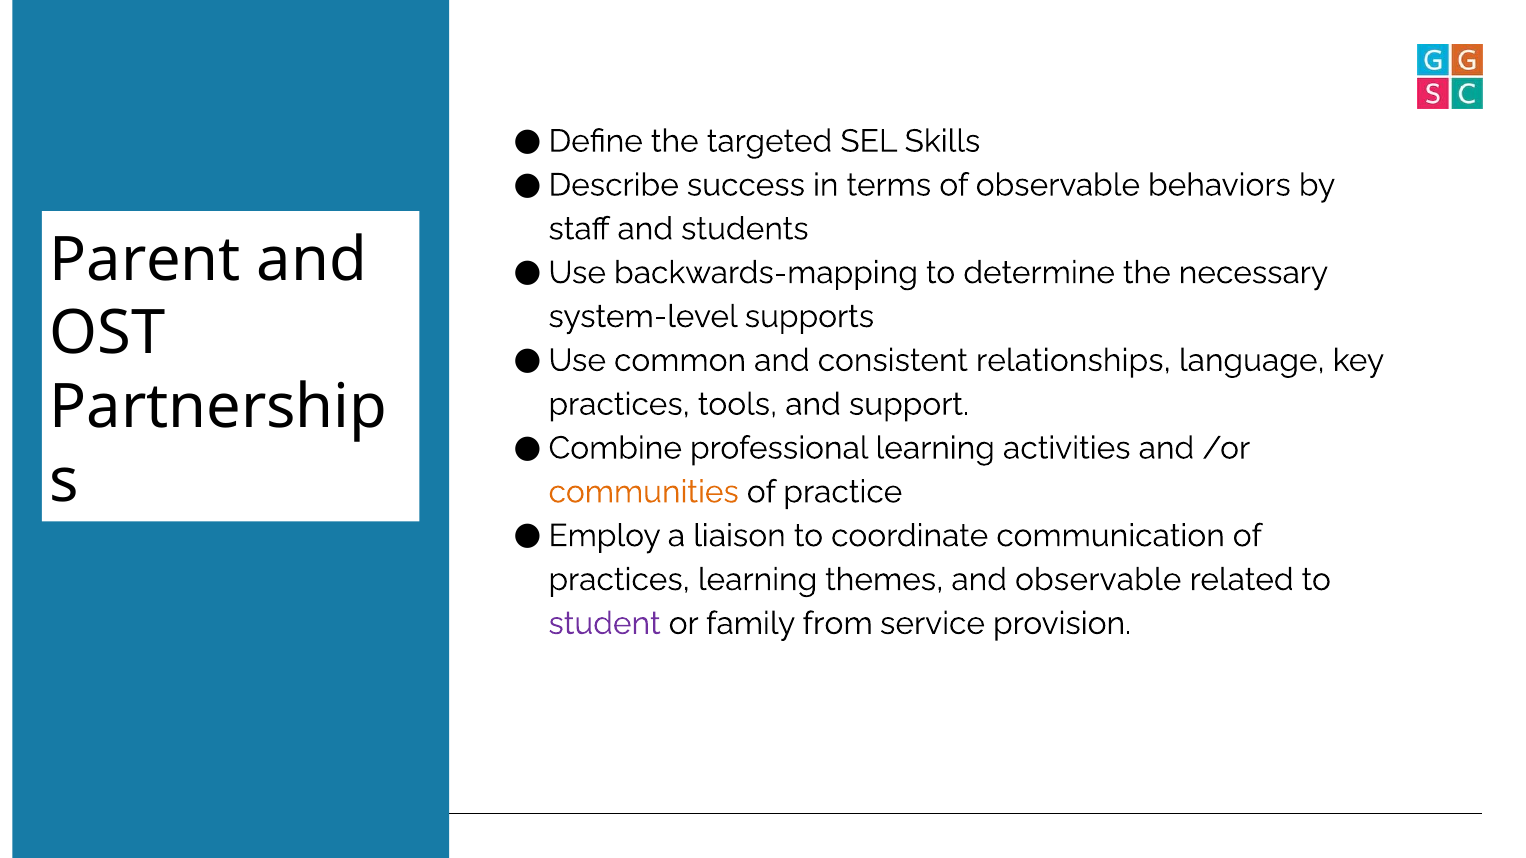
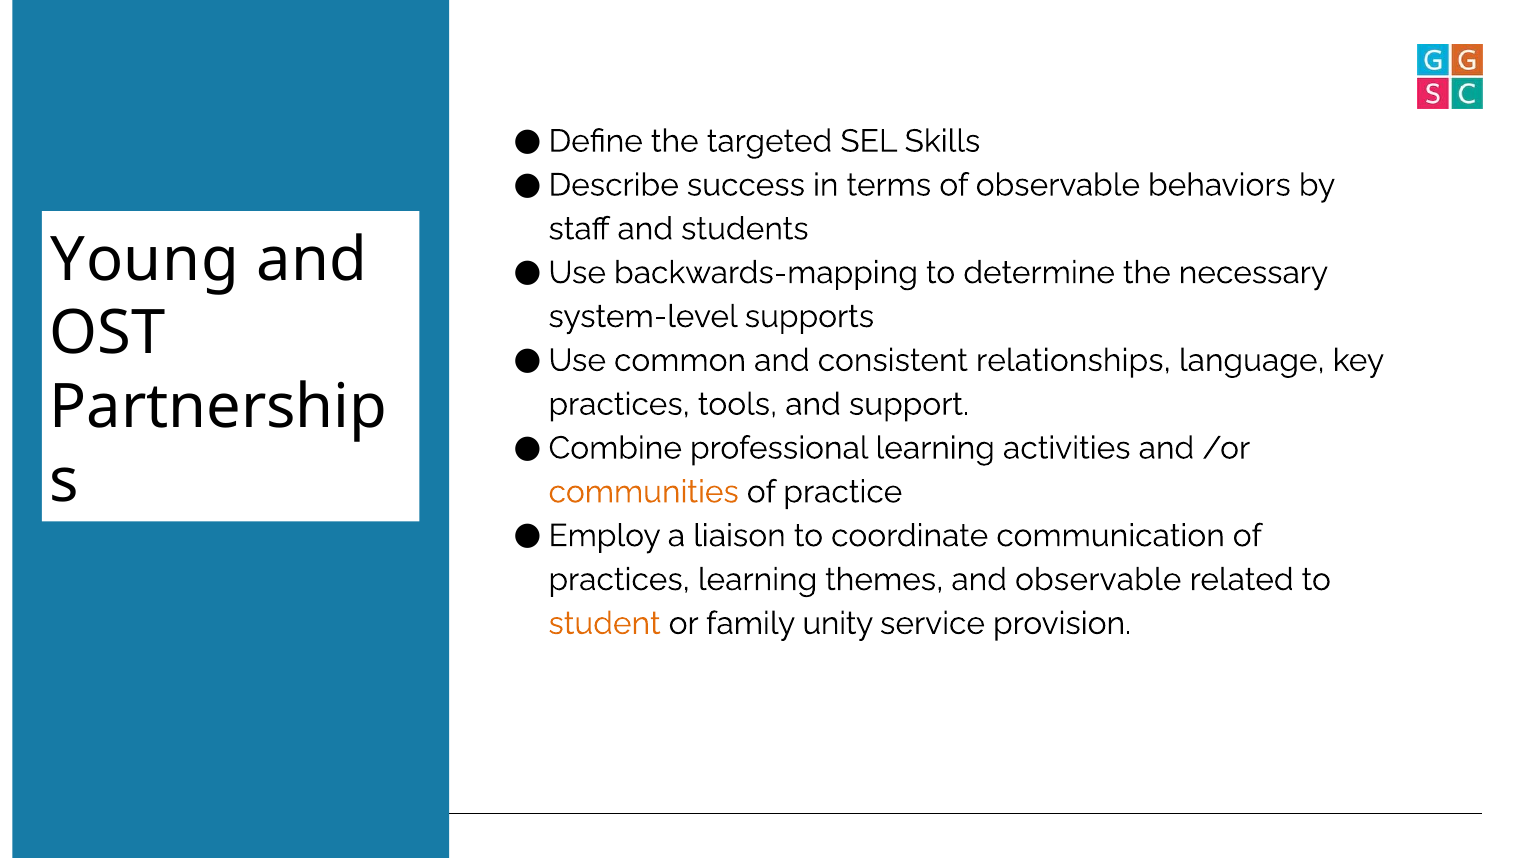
Parent: Parent -> Young
student colour: purple -> orange
from: from -> unity
